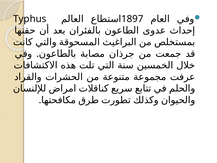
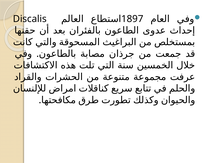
Typhus: Typhus -> Discalis
